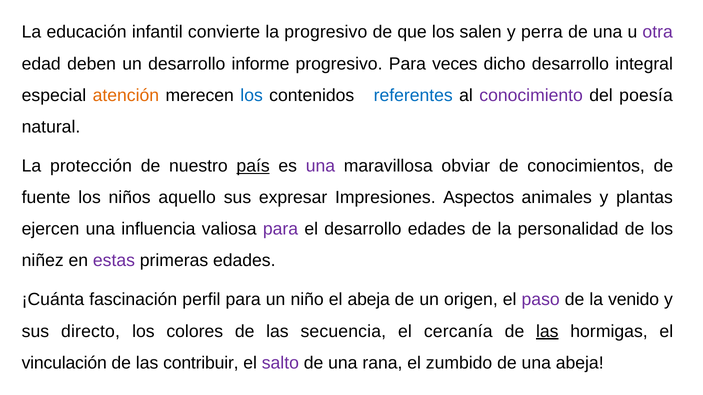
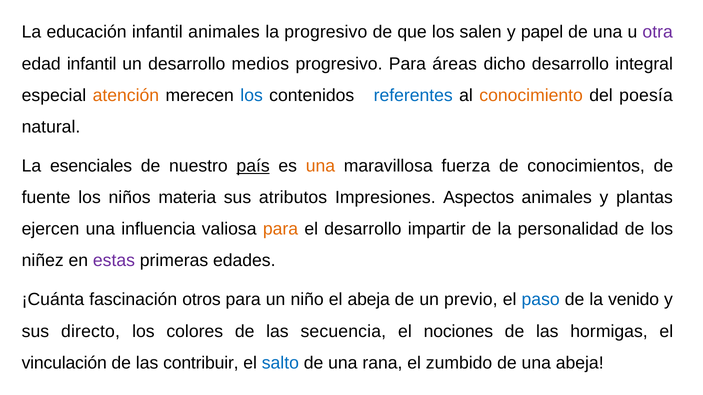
infantil convierte: convierte -> animales
perra: perra -> papel
edad deben: deben -> infantil
informe: informe -> medios
veces: veces -> áreas
conocimiento colour: purple -> orange
protección: protección -> esenciales
una at (320, 166) colour: purple -> orange
obviar: obviar -> fuerza
aquello: aquello -> materia
expresar: expresar -> atributos
para at (280, 229) colour: purple -> orange
desarrollo edades: edades -> impartir
perfil: perfil -> otros
origen: origen -> previo
paso colour: purple -> blue
cercanía: cercanía -> nociones
las at (547, 332) underline: present -> none
salto colour: purple -> blue
